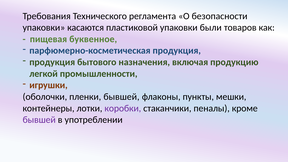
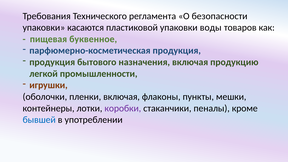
были: были -> воды
пленки бывшей: бывшей -> включая
бывшей at (39, 120) colour: purple -> blue
